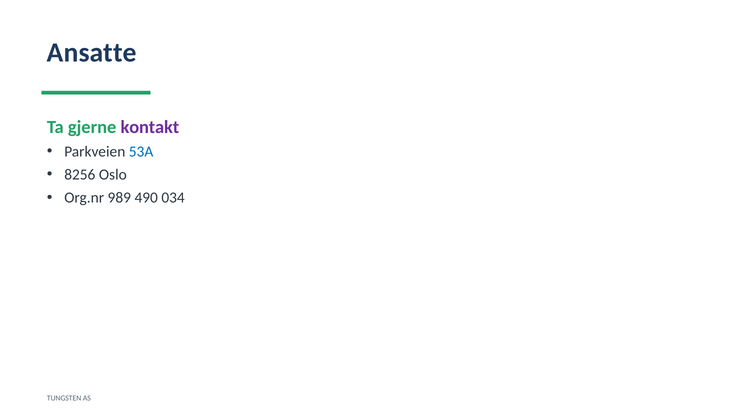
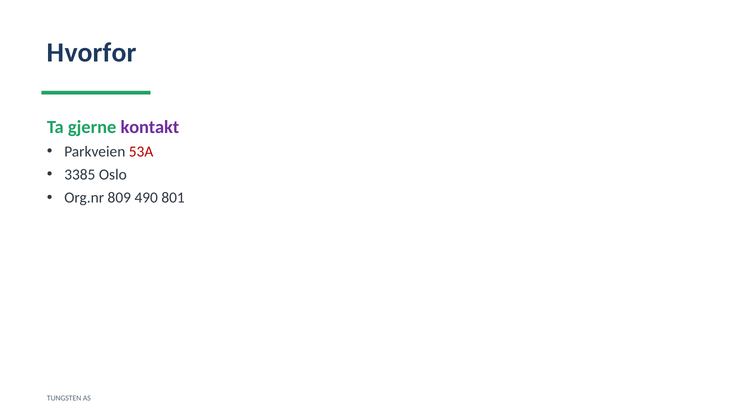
Ansatte: Ansatte -> Hvorfor
53A colour: blue -> red
8256: 8256 -> 3385
989: 989 -> 809
034: 034 -> 801
